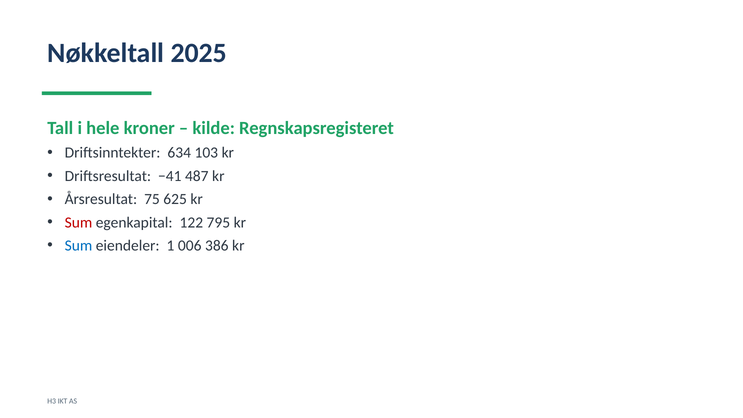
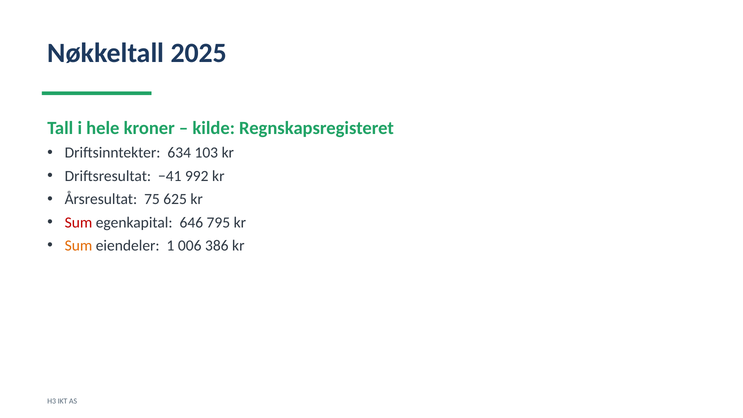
487: 487 -> 992
122: 122 -> 646
Sum at (78, 246) colour: blue -> orange
